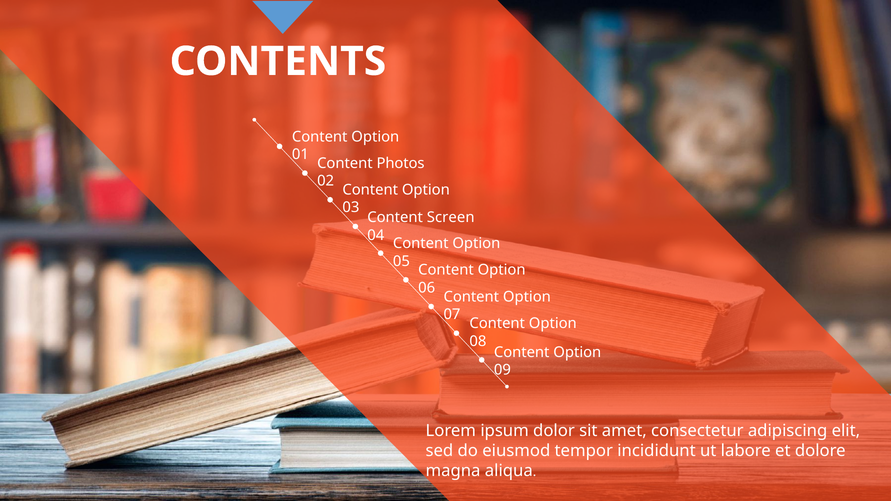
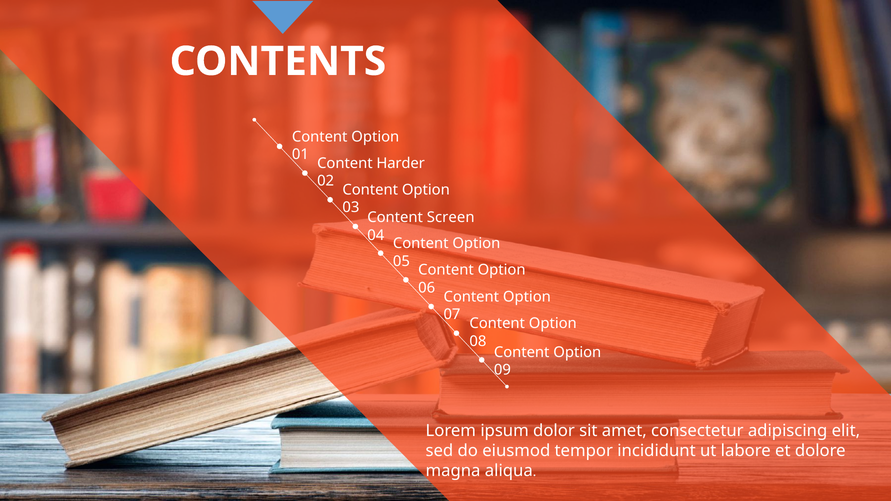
Photos: Photos -> Harder
